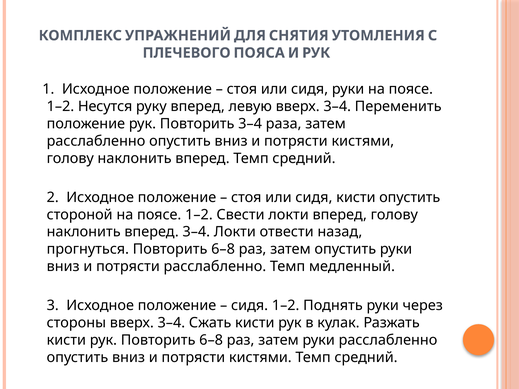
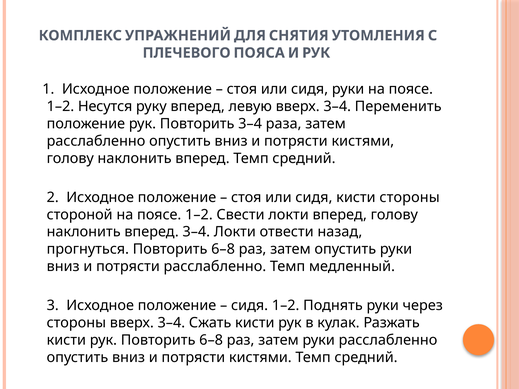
кисти опустить: опустить -> стороны
